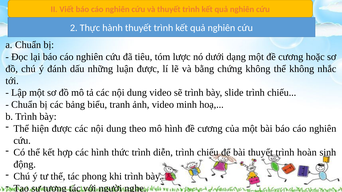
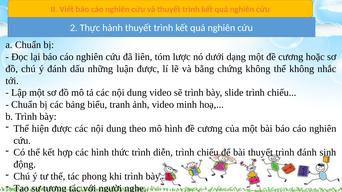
tiêu: tiêu -> liên
trình hoàn: hoàn -> đánh
